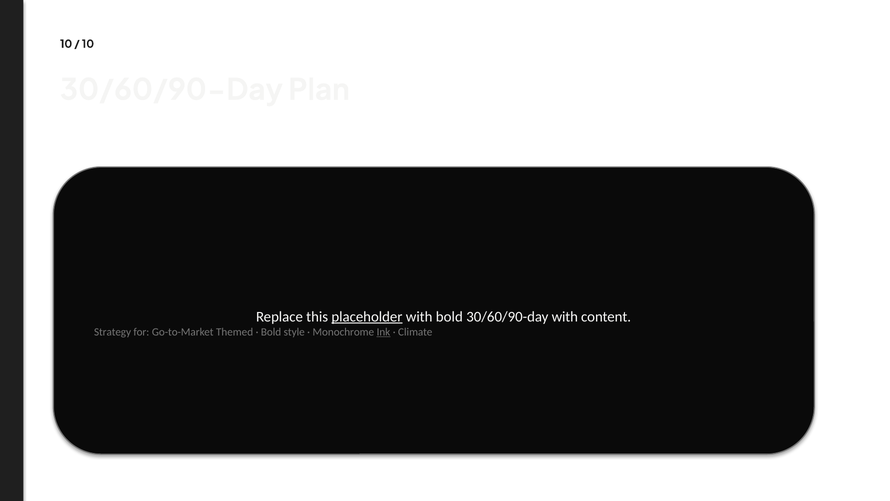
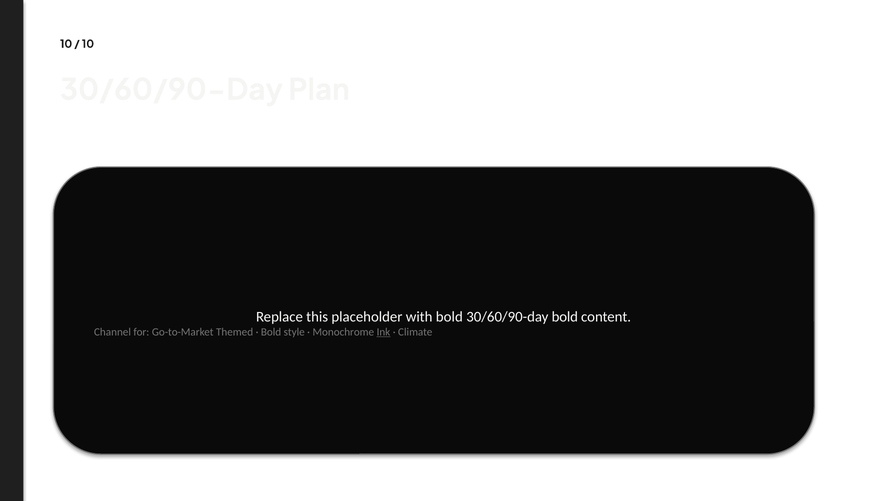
placeholder underline: present -> none
30/60/90-day with: with -> bold
Strategy: Strategy -> Channel
